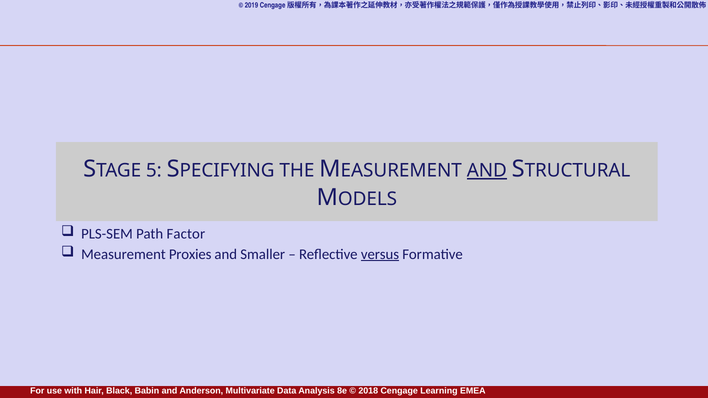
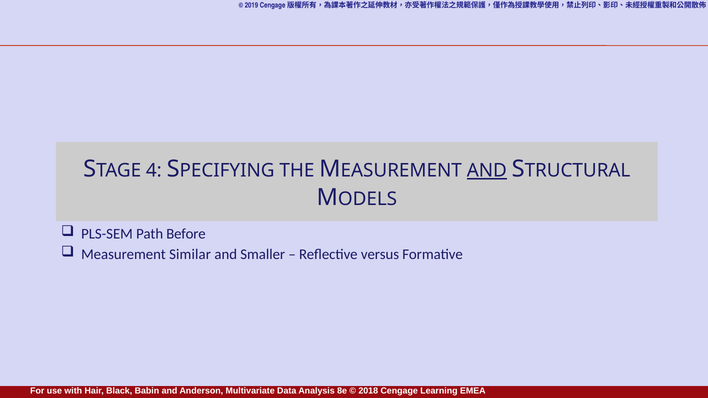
5: 5 -> 4
Factor: Factor -> Before
Proxies: Proxies -> Similar
versus underline: present -> none
